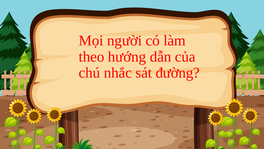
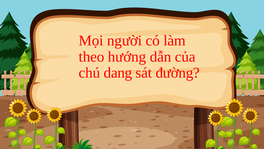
nhắc: nhắc -> dang
